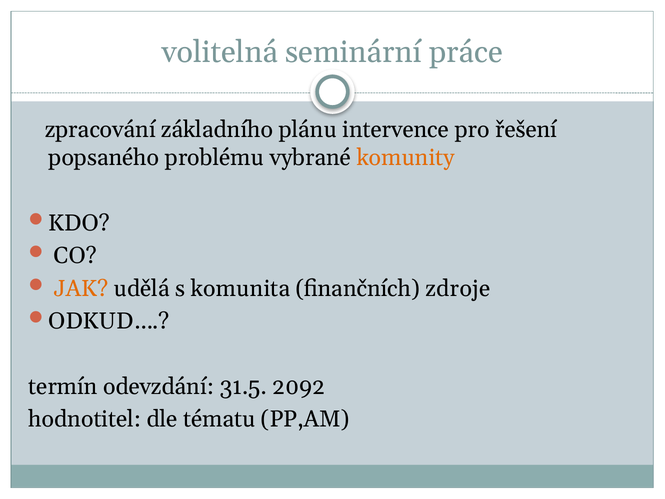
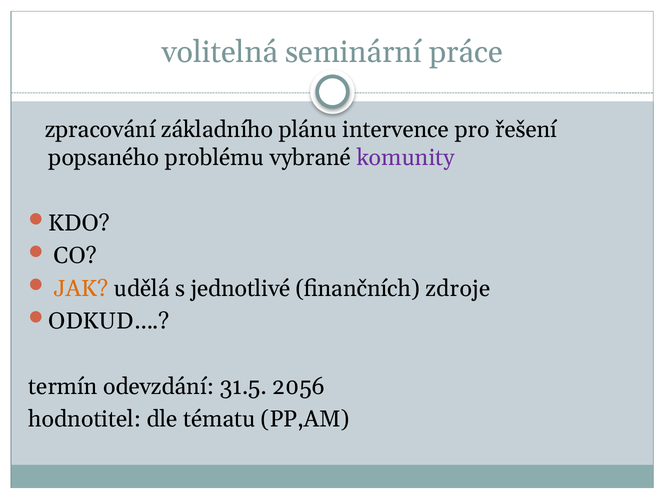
komunity colour: orange -> purple
komunita: komunita -> jednotlivé
2092: 2092 -> 2056
